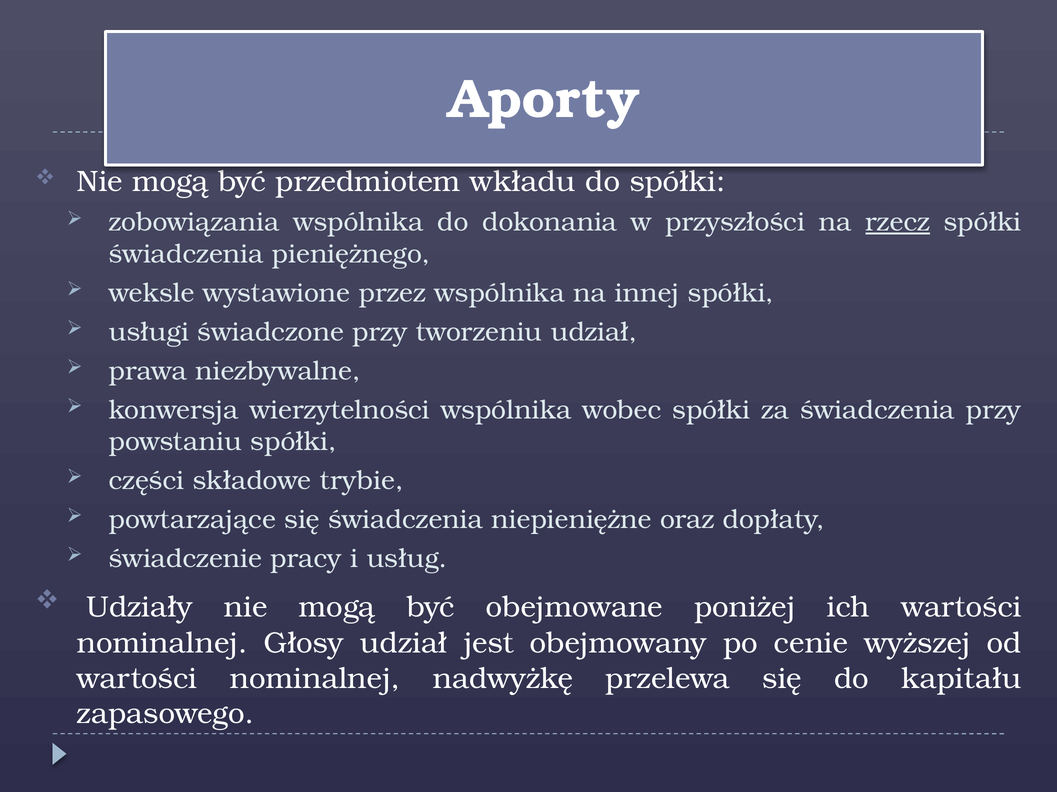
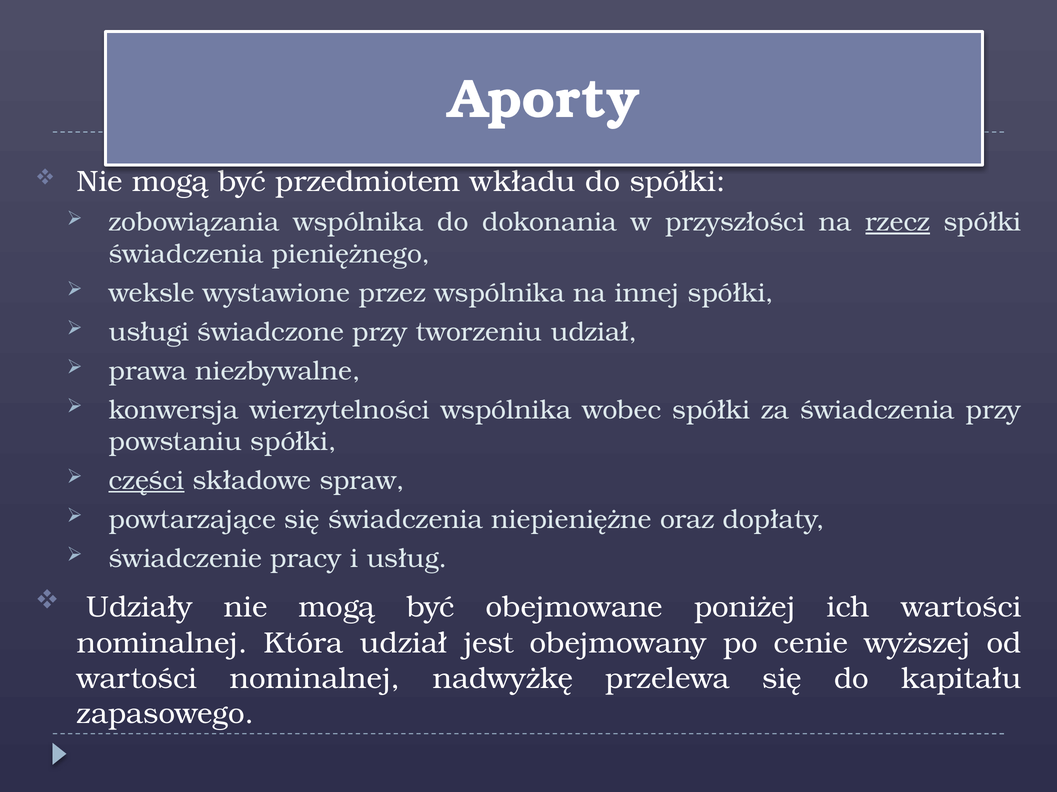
części underline: none -> present
trybie: trybie -> spraw
Głosy: Głosy -> Która
